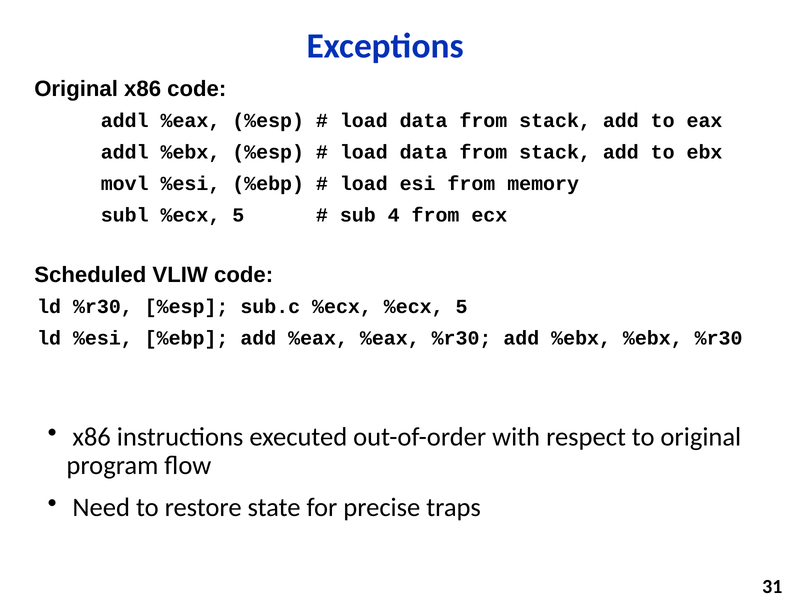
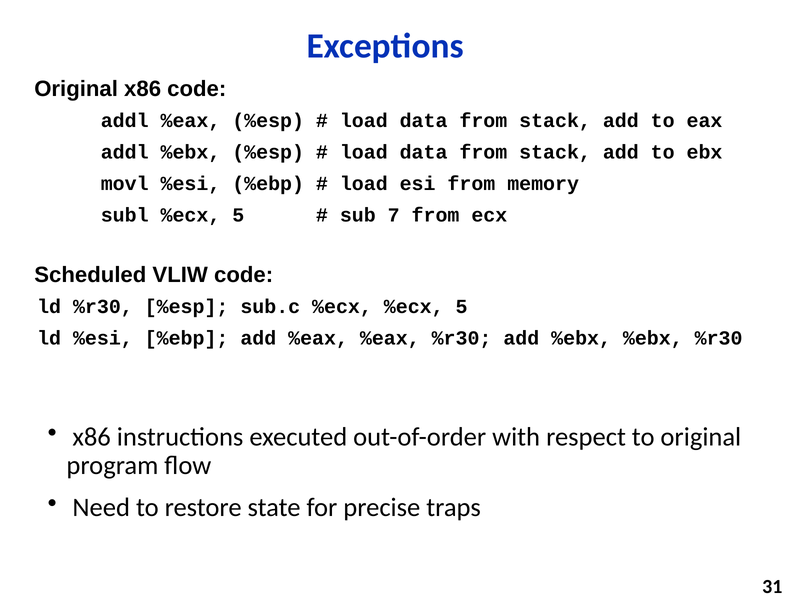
4: 4 -> 7
